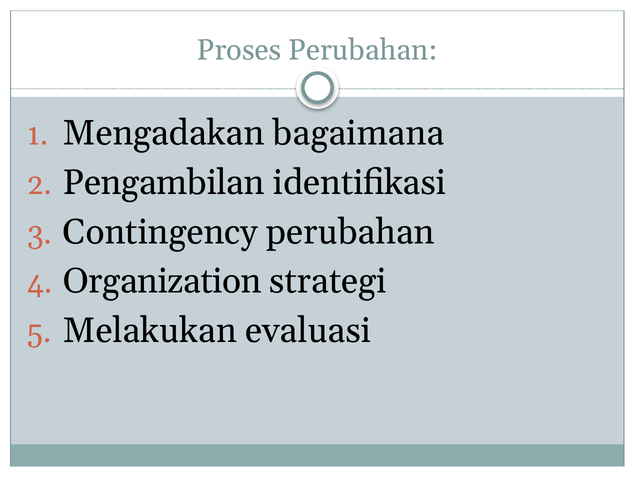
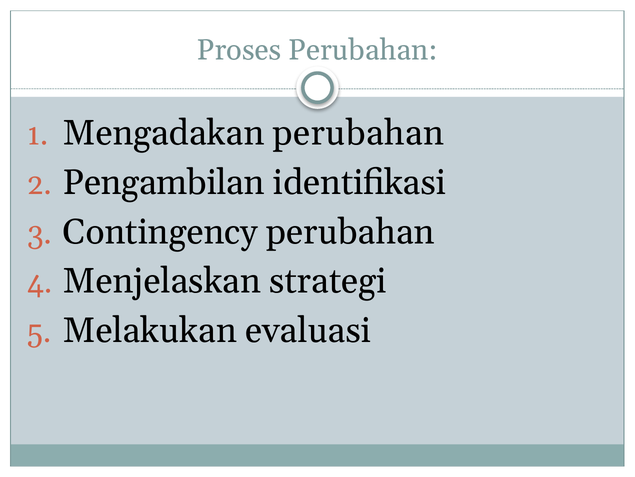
Mengadakan bagaimana: bagaimana -> perubahan
Organization: Organization -> Menjelaskan
